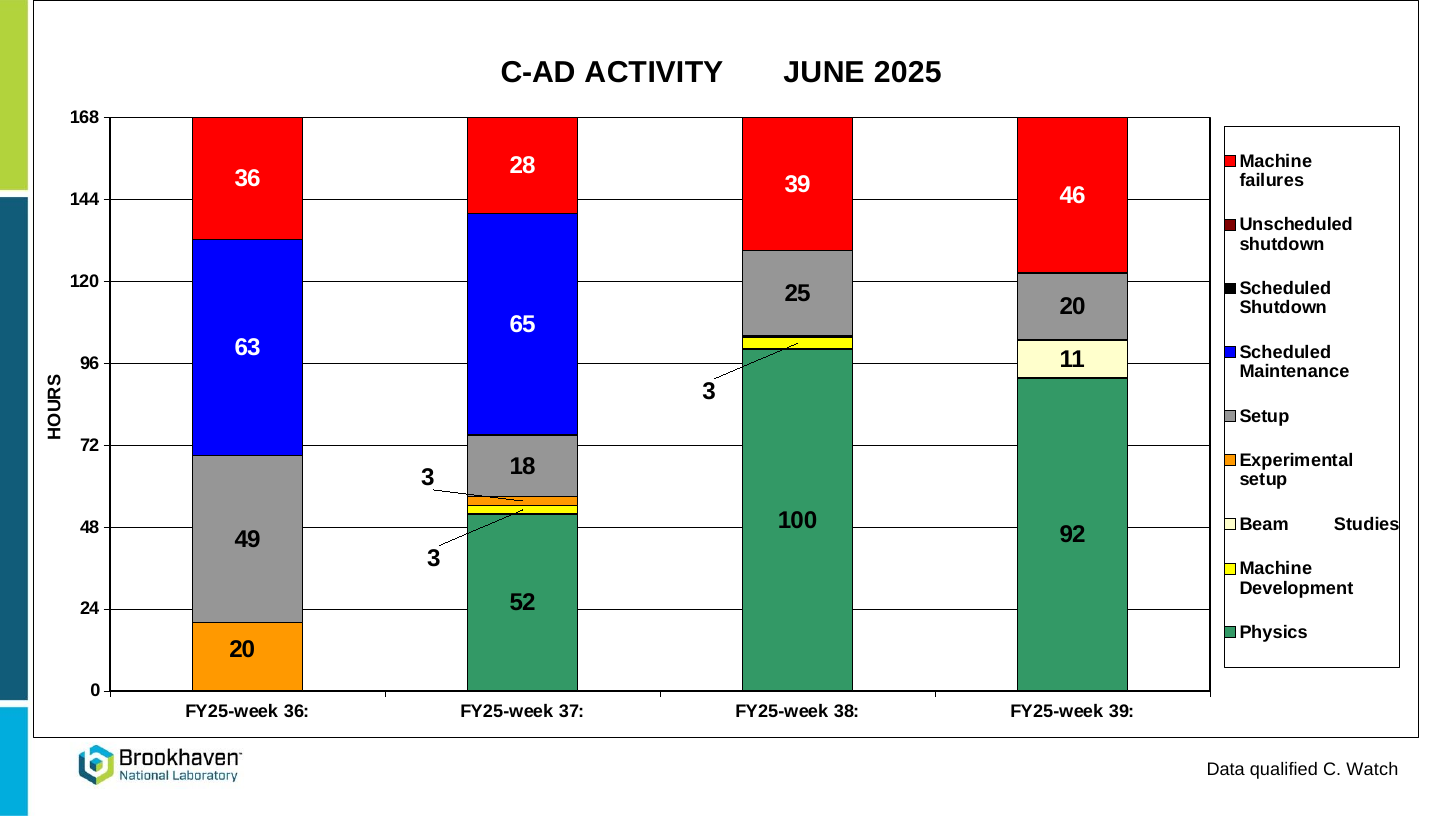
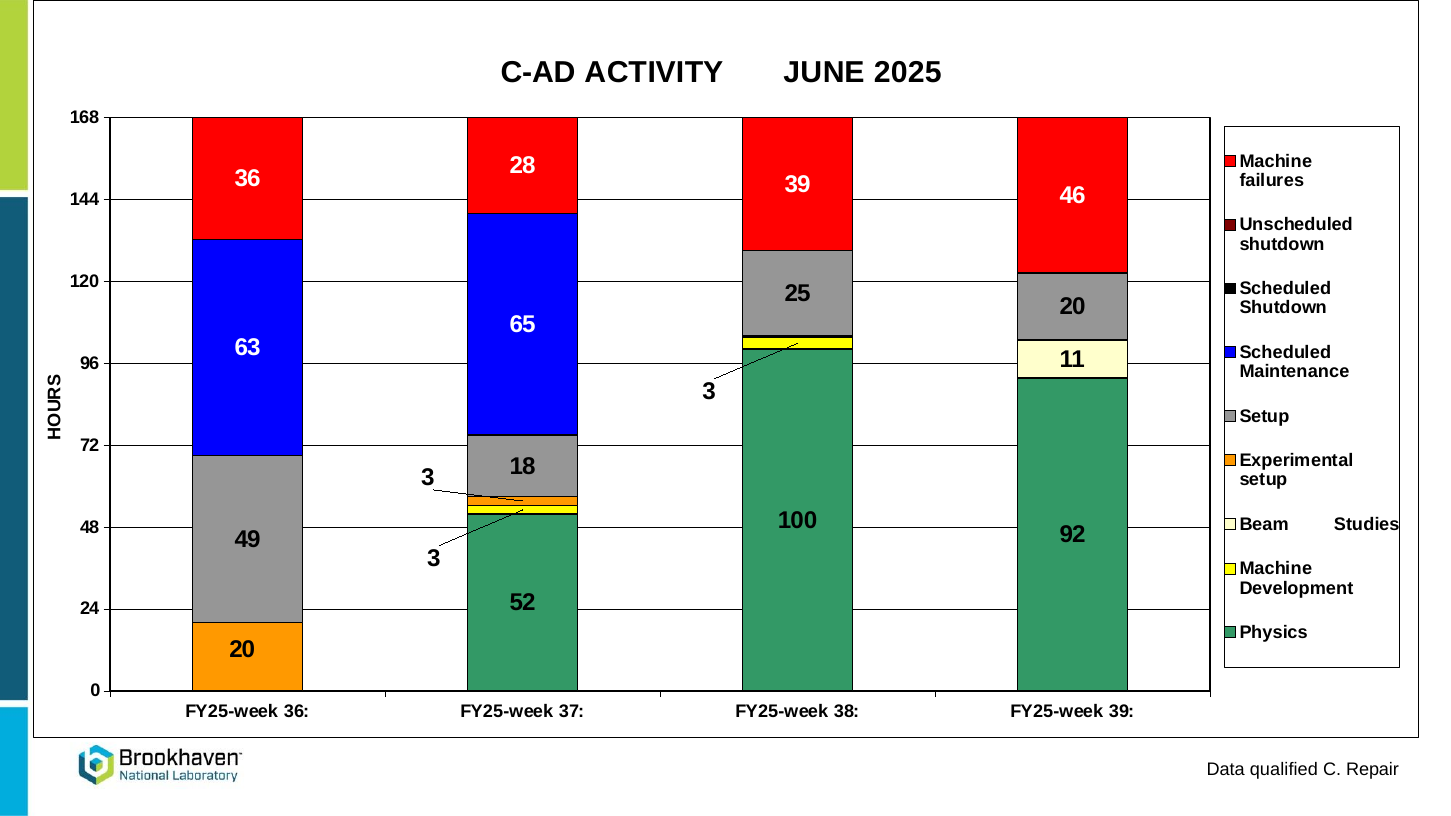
Watch: Watch -> Repair
